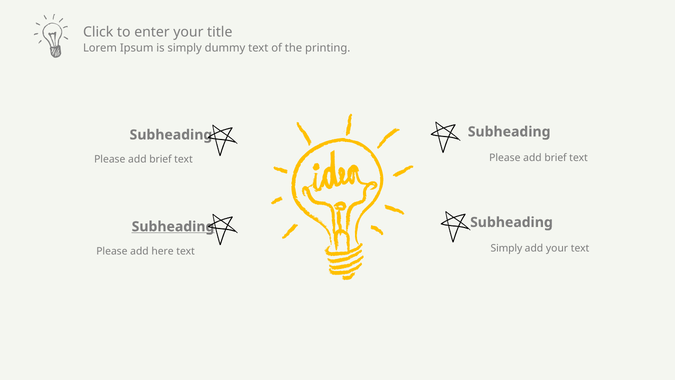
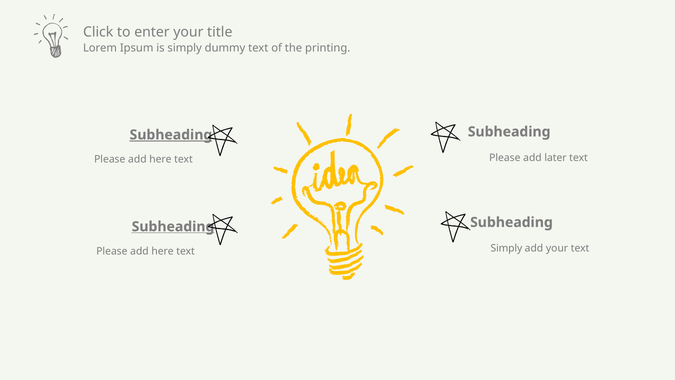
Subheading at (171, 135) underline: none -> present
brief at (556, 157): brief -> later
brief at (160, 159): brief -> here
